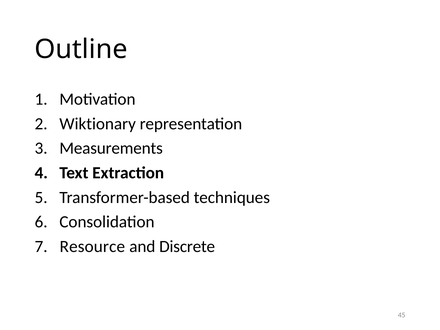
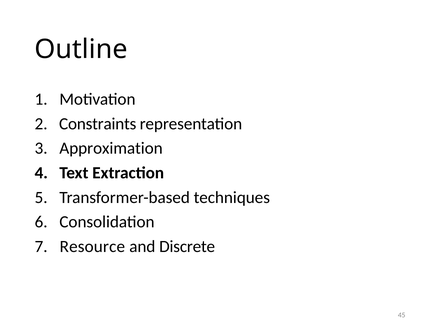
Wiktionary: Wiktionary -> Constraints
Measurements: Measurements -> Approximation
